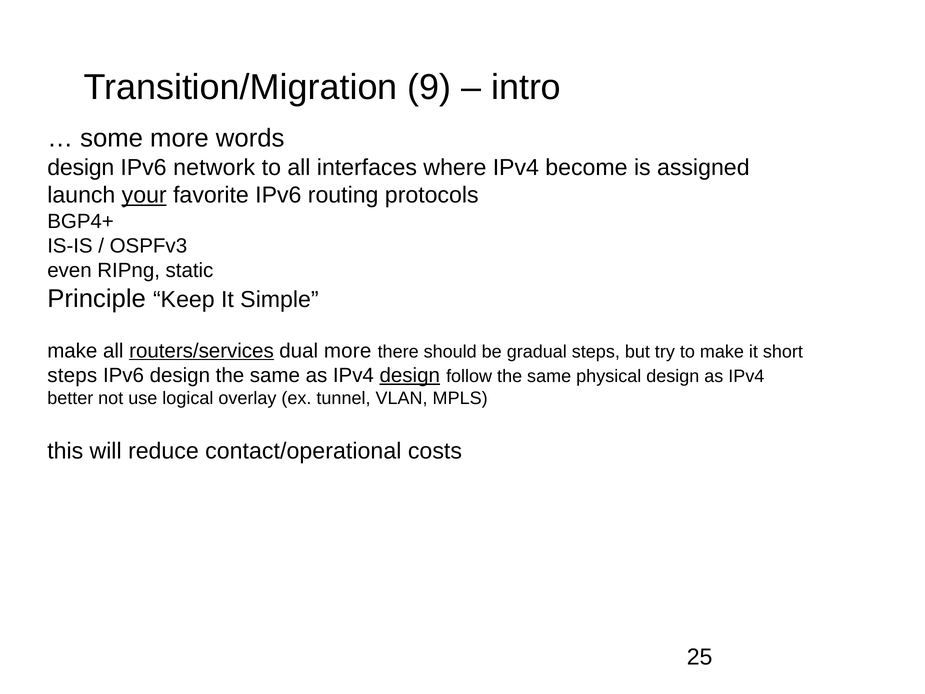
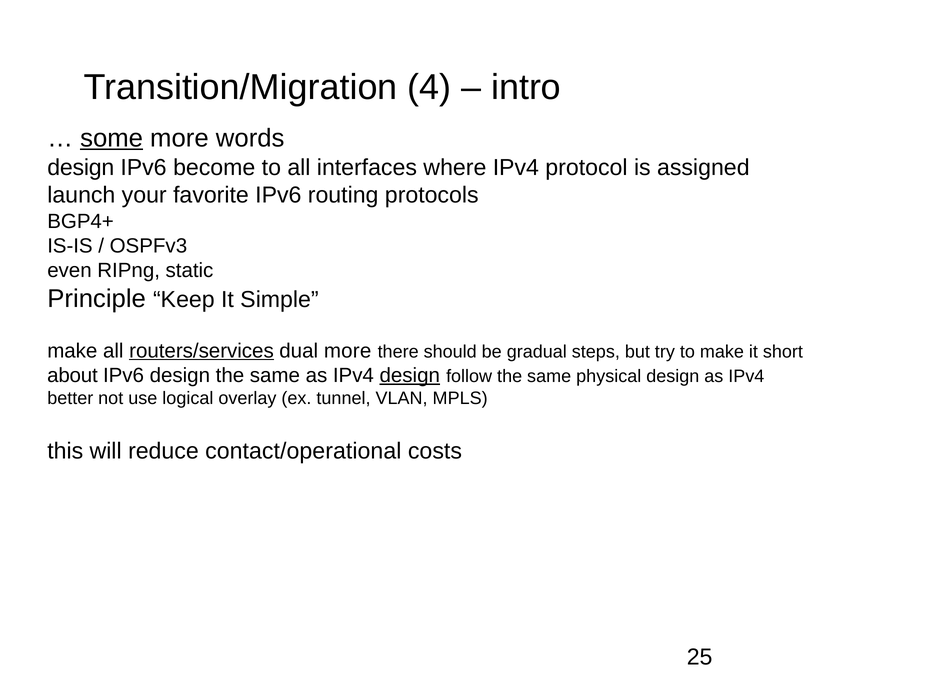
9: 9 -> 4
some underline: none -> present
network: network -> become
become: become -> protocol
your underline: present -> none
steps at (72, 375): steps -> about
